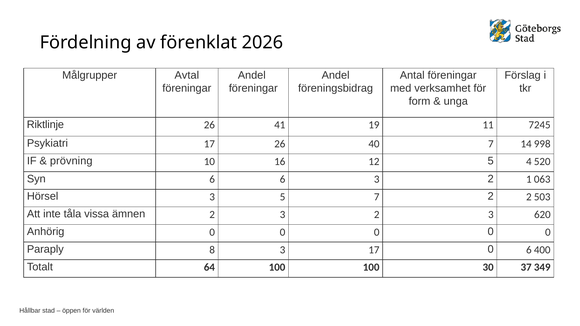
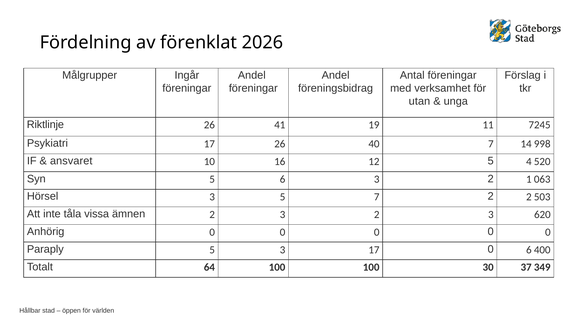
Avtal: Avtal -> Ingår
form: form -> utan
prövning: prövning -> ansvaret
Syn 6: 6 -> 5
Paraply 8: 8 -> 5
